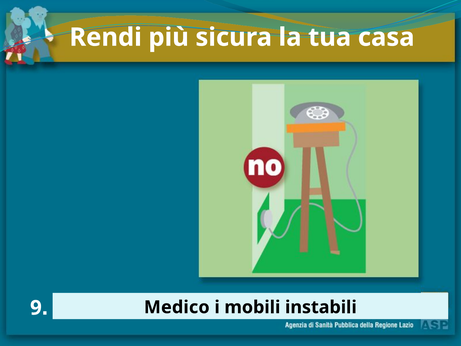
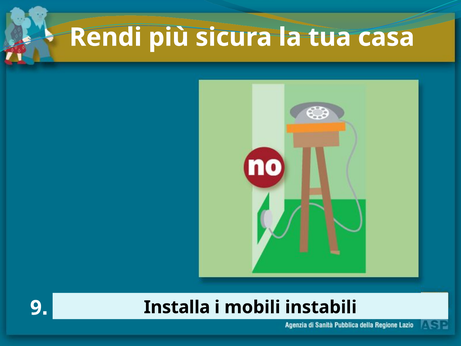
Medico: Medico -> Installa
